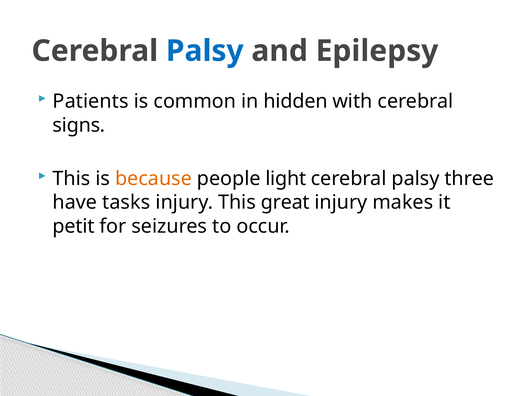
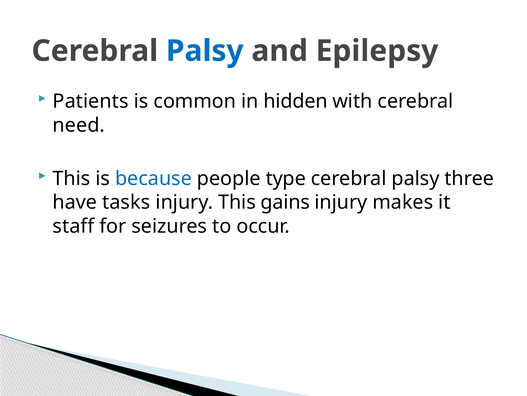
signs: signs -> need
because colour: orange -> blue
light: light -> type
great: great -> gains
petit: petit -> staff
